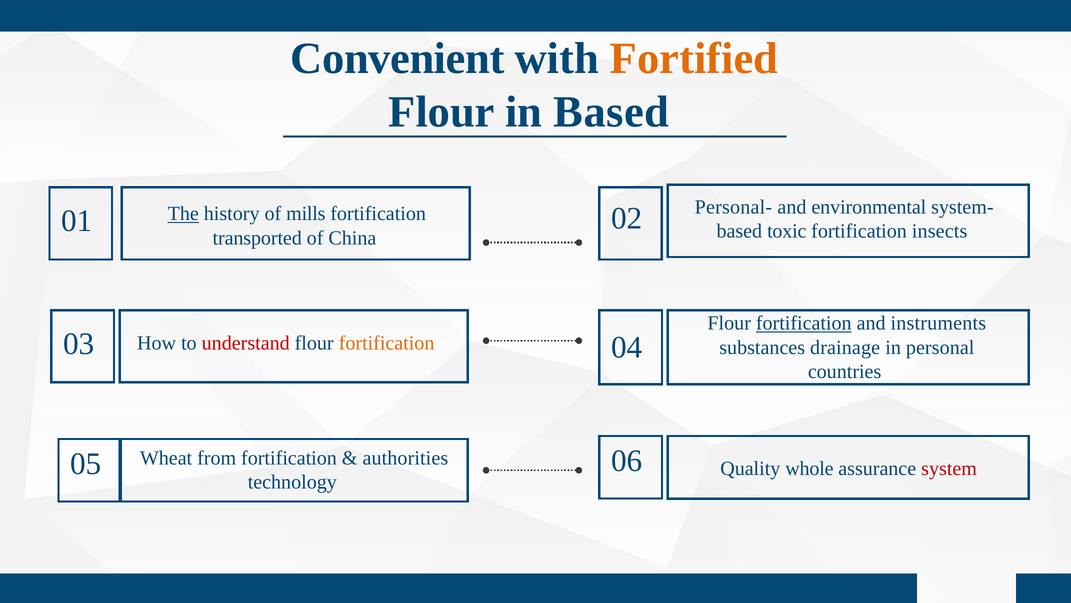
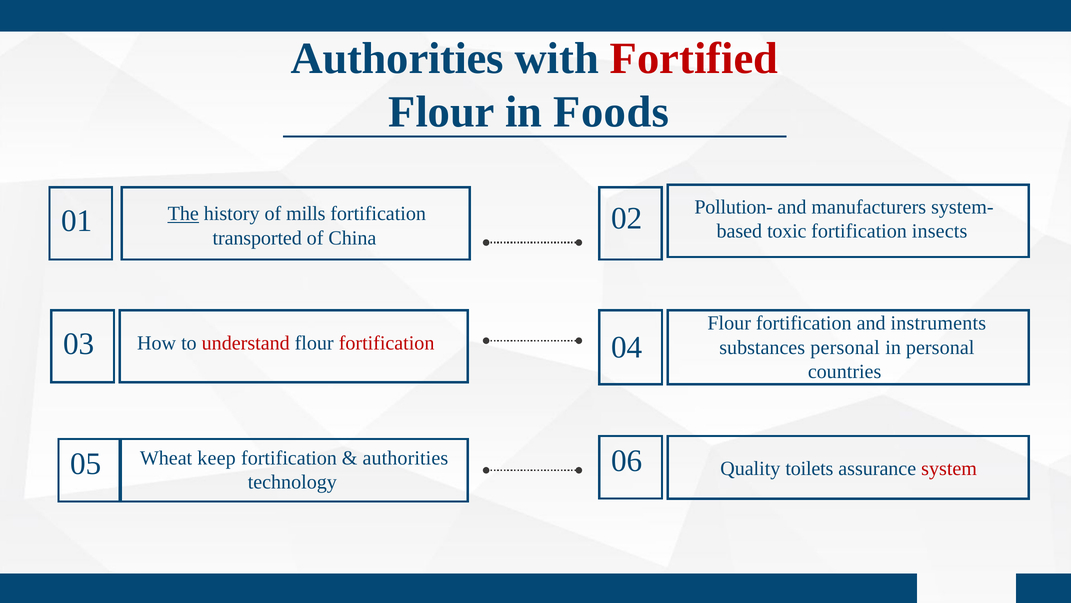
Convenient at (397, 59): Convenient -> Authorities
Fortified colour: orange -> red
in Based: Based -> Foods
Personal-: Personal- -> Pollution-
environmental: environmental -> manufacturers
fortification at (804, 323) underline: present -> none
fortification at (387, 343) colour: orange -> red
substances drainage: drainage -> personal
from: from -> keep
whole: whole -> toilets
